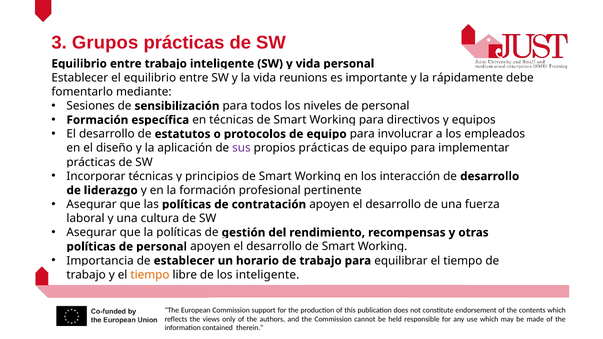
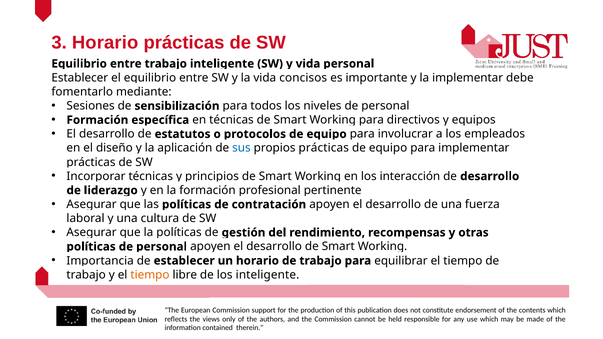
3 Grupos: Grupos -> Horario
reunions: reunions -> concisos
la rápidamente: rápidamente -> implementar
sus colour: purple -> blue
